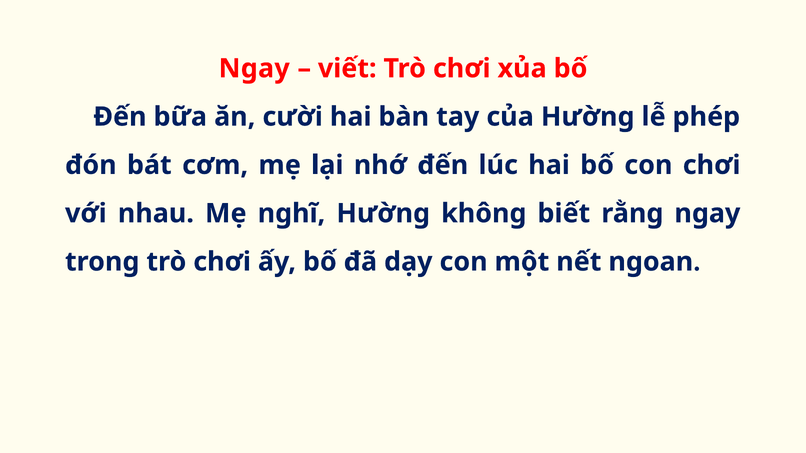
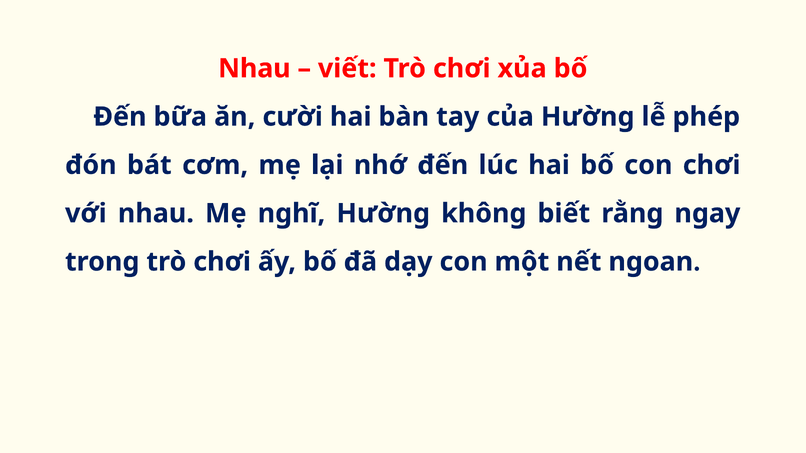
Ngay at (254, 69): Ngay -> Nhau
